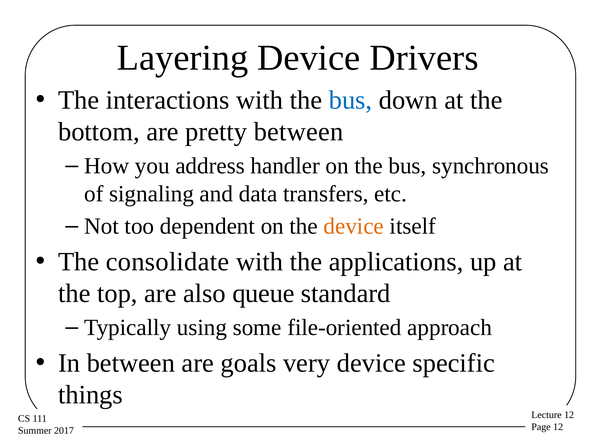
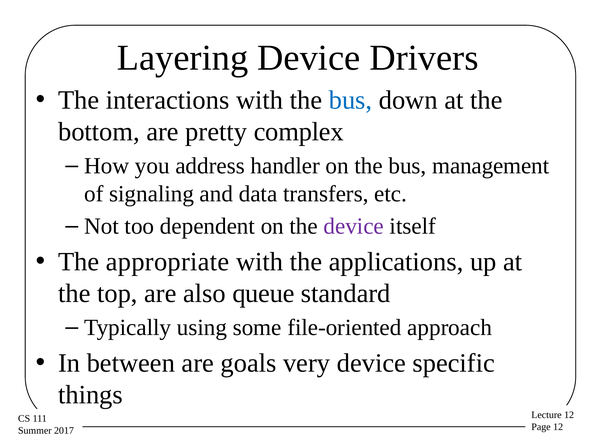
pretty between: between -> complex
synchronous: synchronous -> management
device at (354, 226) colour: orange -> purple
consolidate: consolidate -> appropriate
